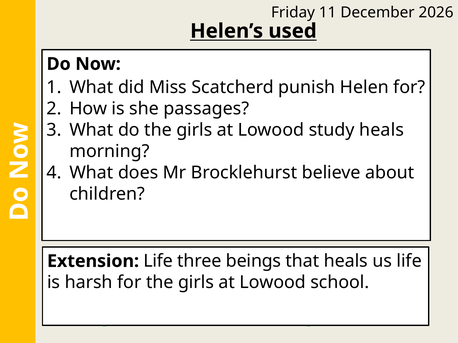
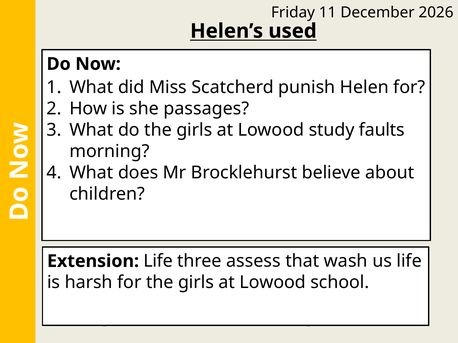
heals at (382, 130): heals -> faults
beings: beings -> assess
that heals: heals -> wash
